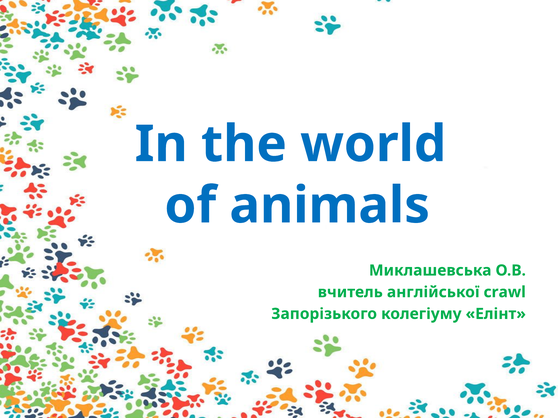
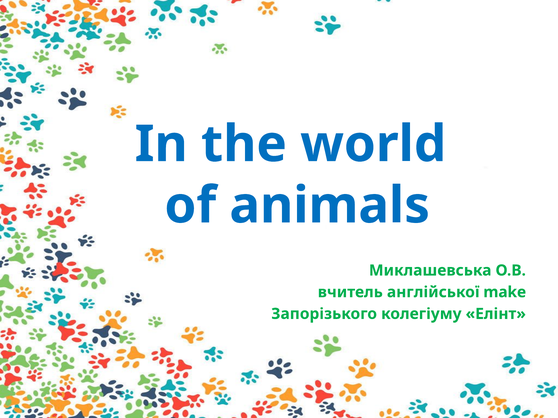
crawl: crawl -> make
